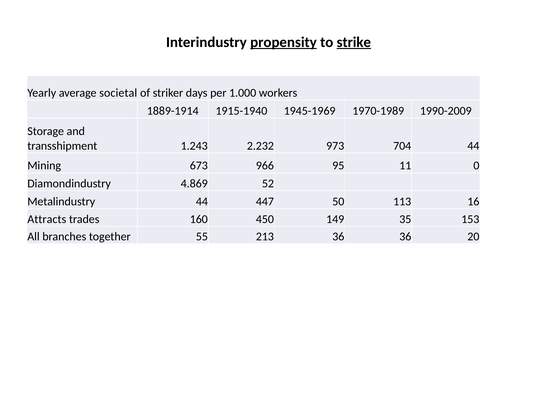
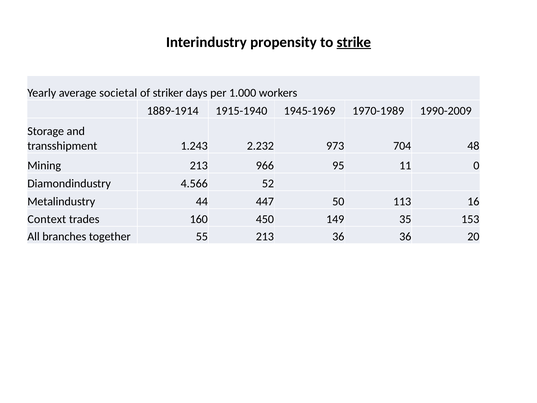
propensity underline: present -> none
704 44: 44 -> 48
Mining 673: 673 -> 213
4.869: 4.869 -> 4.566
Attracts: Attracts -> Context
